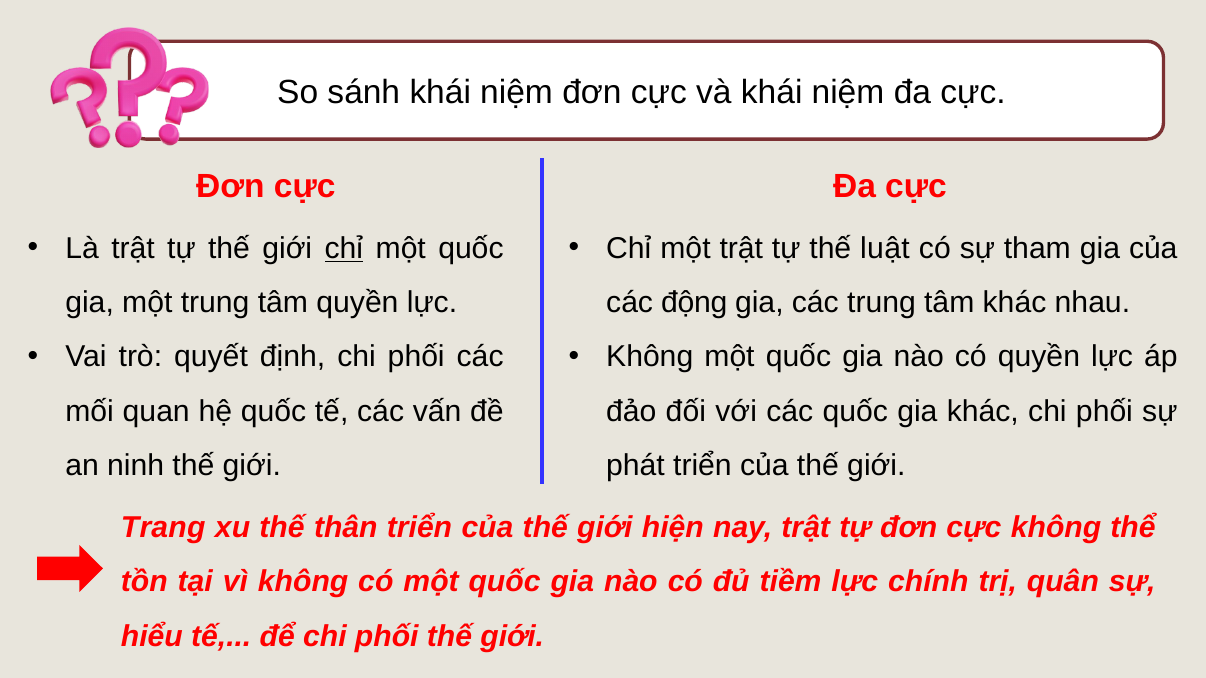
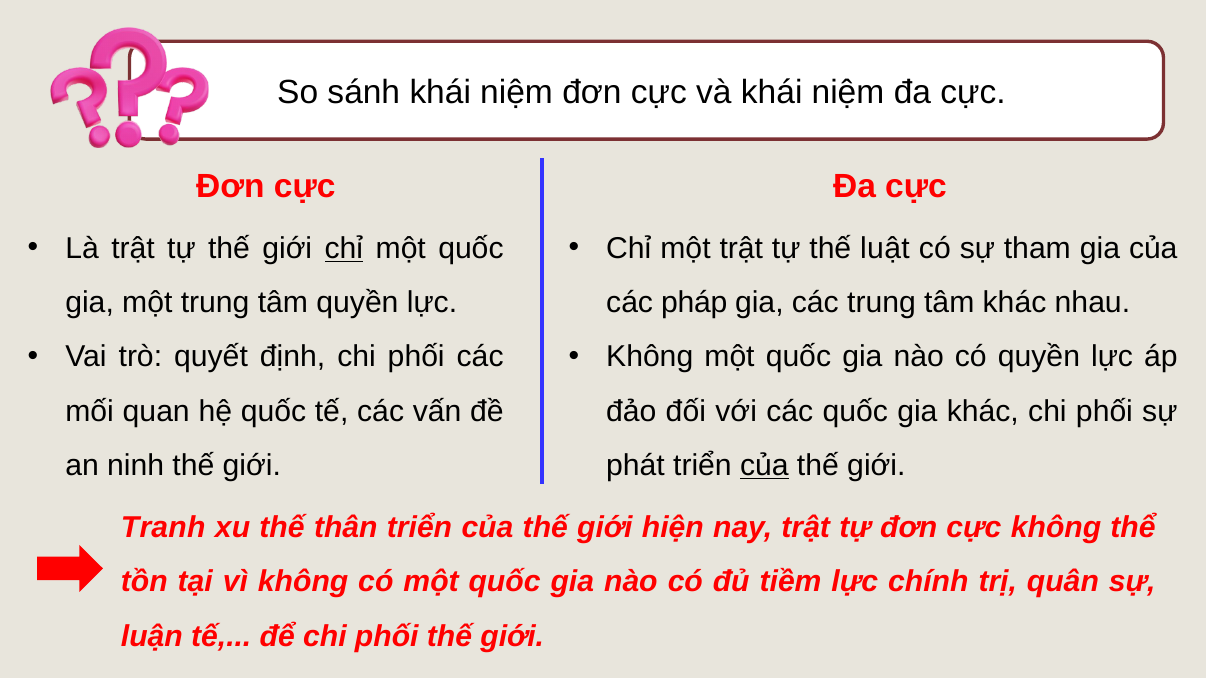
động: động -> pháp
của at (764, 466) underline: none -> present
Trang: Trang -> Tranh
hiểu: hiểu -> luận
